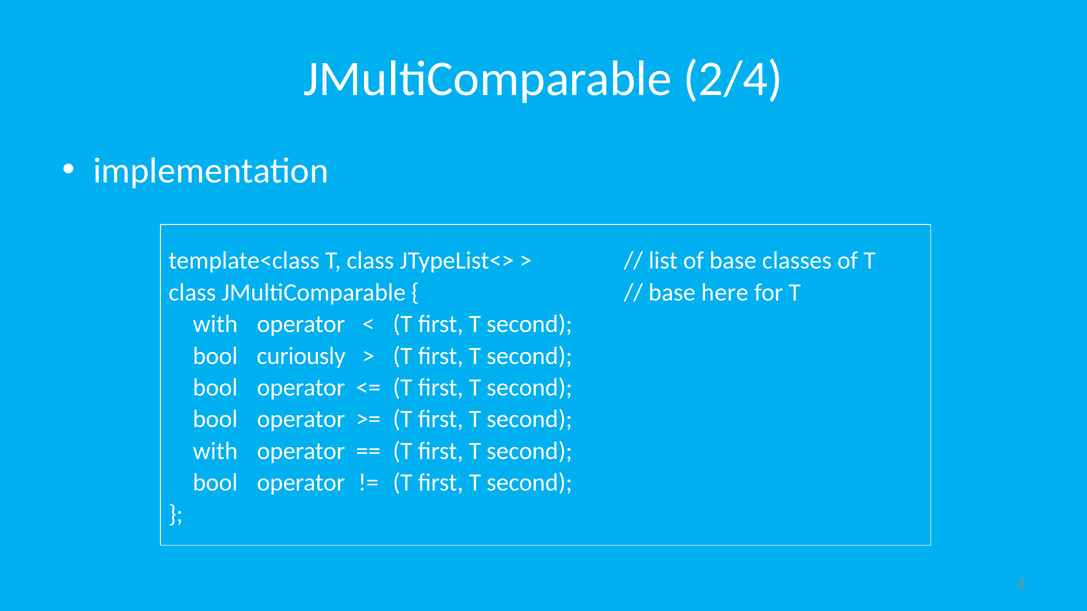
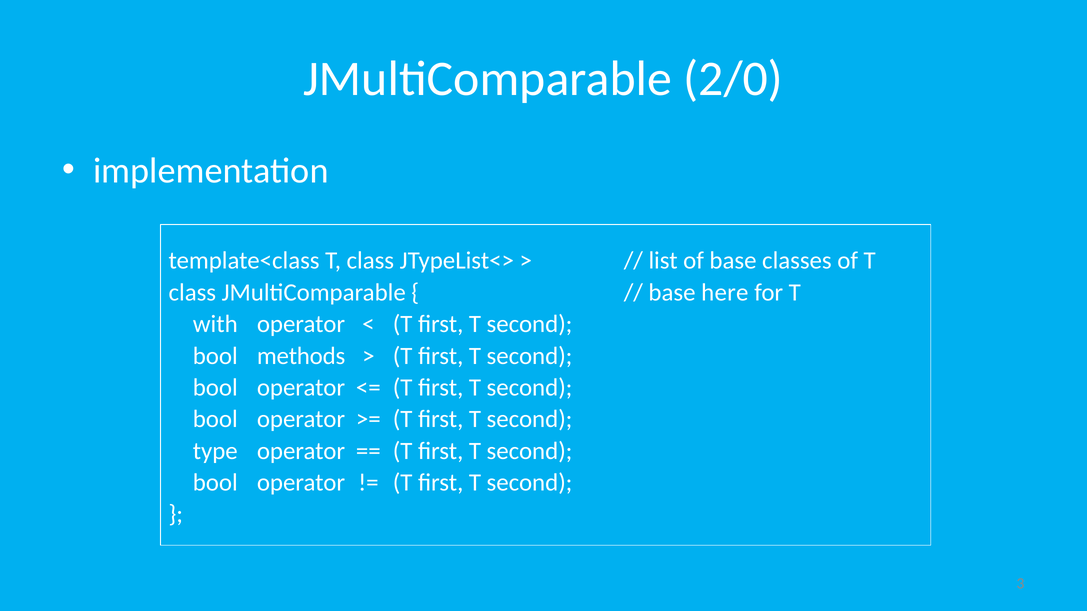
2/4: 2/4 -> 2/0
curiously: curiously -> methods
with at (215, 451): with -> type
